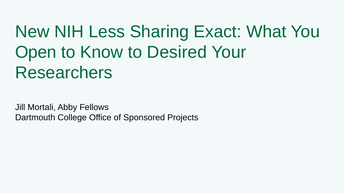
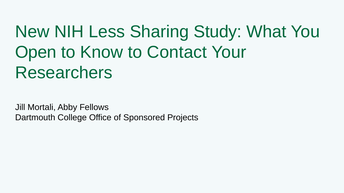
Exact: Exact -> Study
Desired: Desired -> Contact
